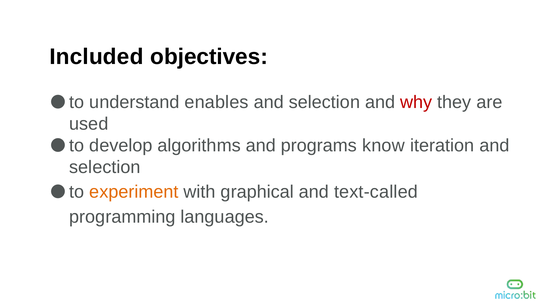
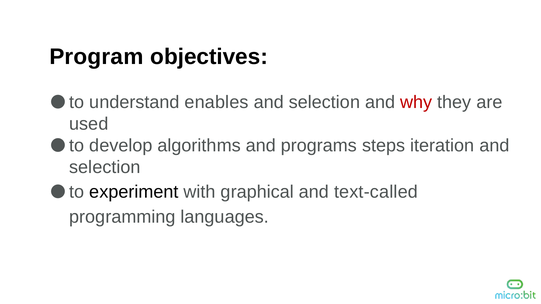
Included: Included -> Program
know: know -> steps
experiment colour: orange -> black
